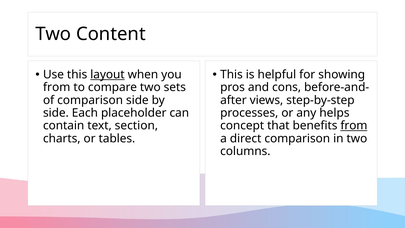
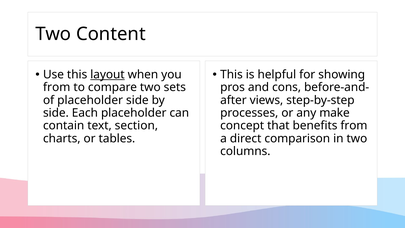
of comparison: comparison -> placeholder
helps: helps -> make
from at (354, 126) underline: present -> none
